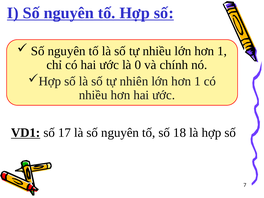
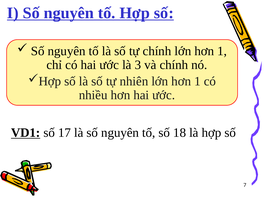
tự nhiều: nhiều -> chính
0: 0 -> 3
